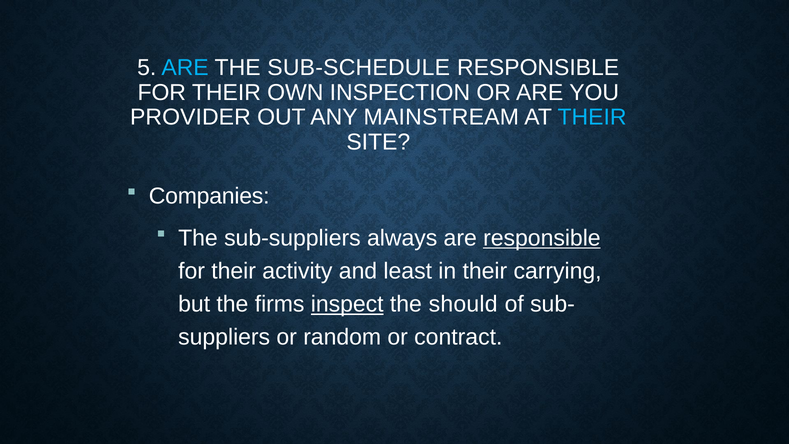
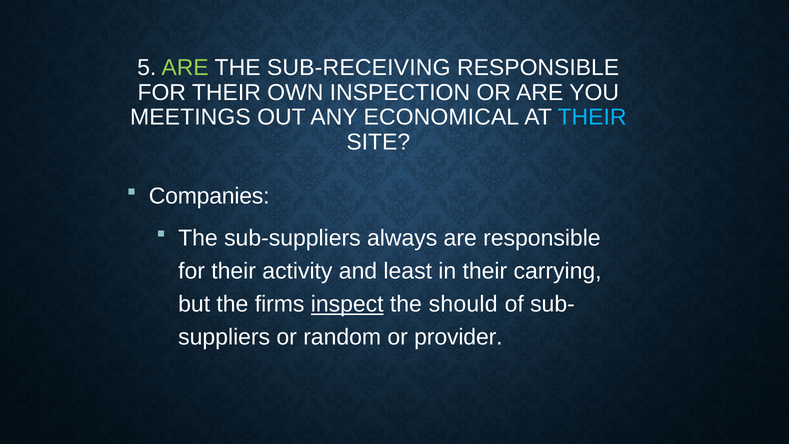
ARE at (185, 68) colour: light blue -> light green
SUB-SCHEDULE: SUB-SCHEDULE -> SUB-RECEIVING
PROVIDER: PROVIDER -> MEETINGS
MAINSTREAM: MAINSTREAM -> ECONOMICAL
responsible at (542, 238) underline: present -> none
contract: contract -> provider
